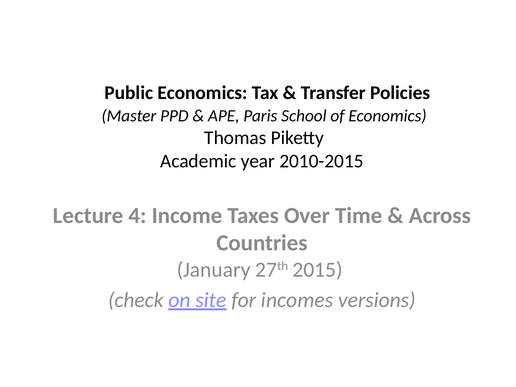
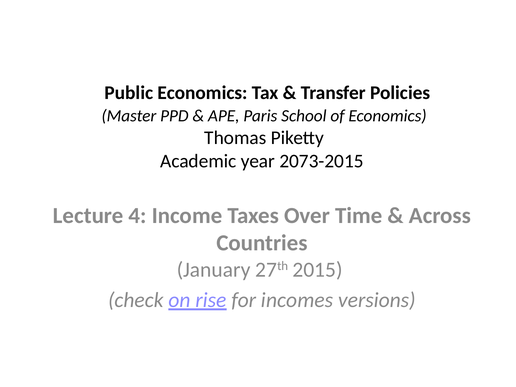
2010-2015: 2010-2015 -> 2073-2015
site: site -> rise
